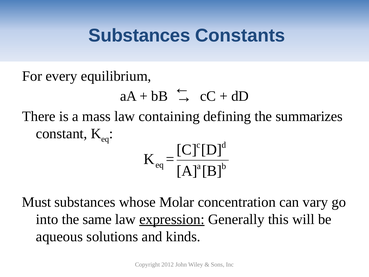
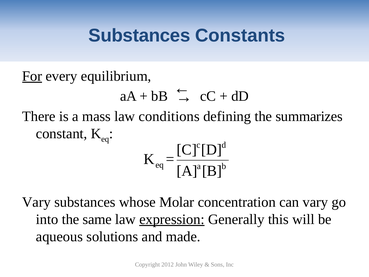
For underline: none -> present
containing: containing -> conditions
Must at (37, 202): Must -> Vary
kinds: kinds -> made
